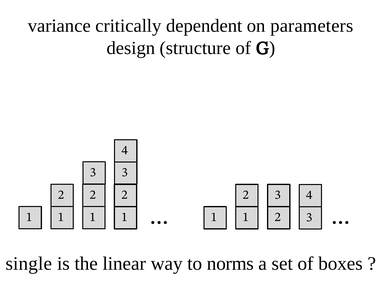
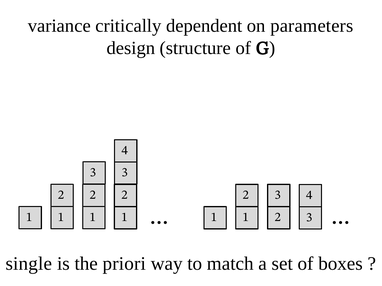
linear: linear -> priori
norms: norms -> match
